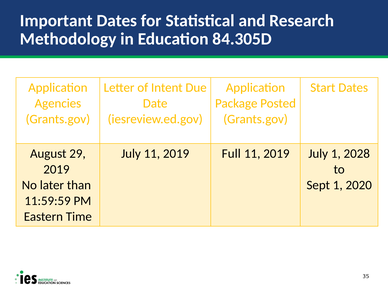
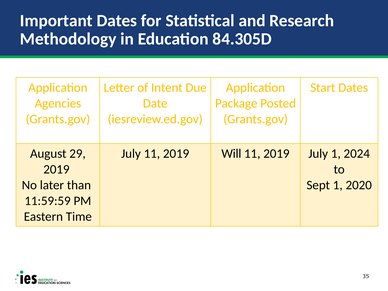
Full: Full -> Will
2028: 2028 -> 2024
